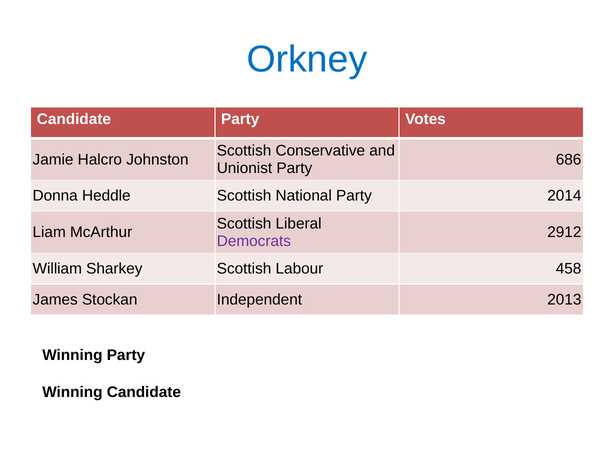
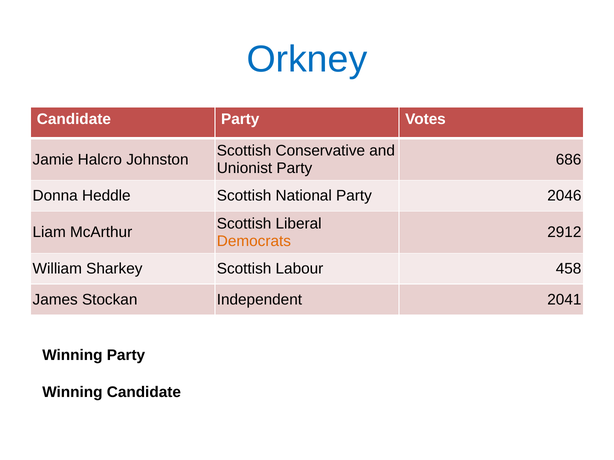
2014: 2014 -> 2046
Democrats colour: purple -> orange
2013: 2013 -> 2041
